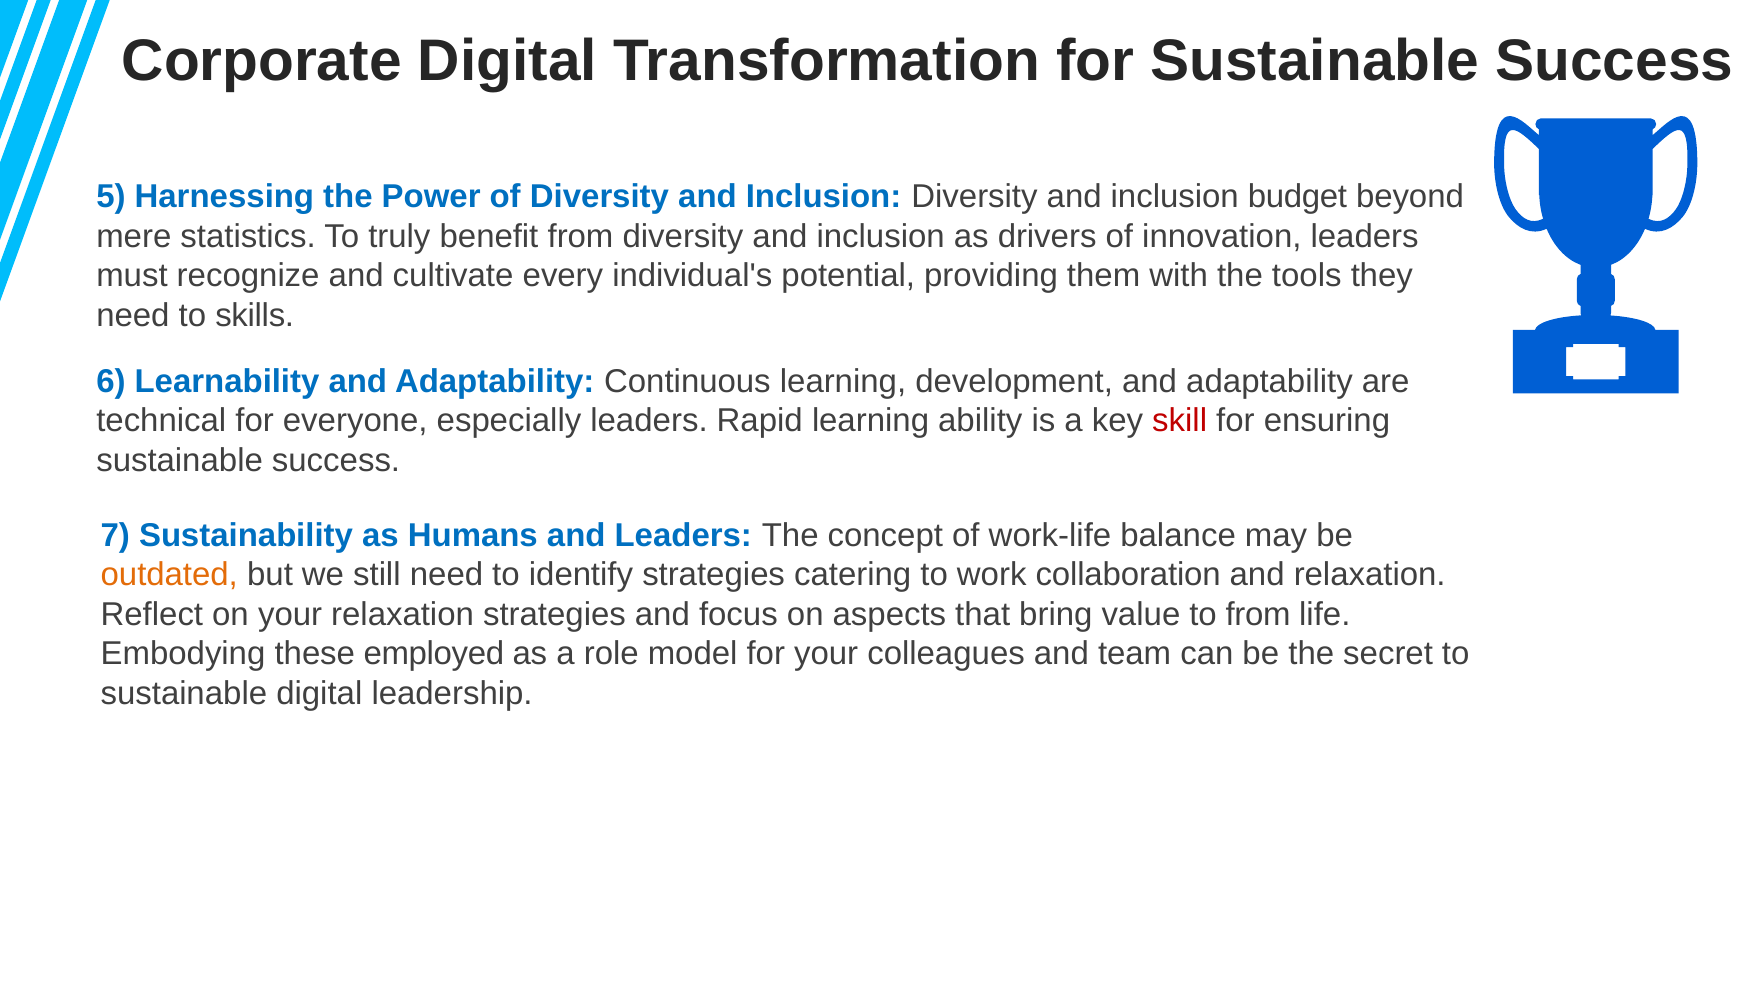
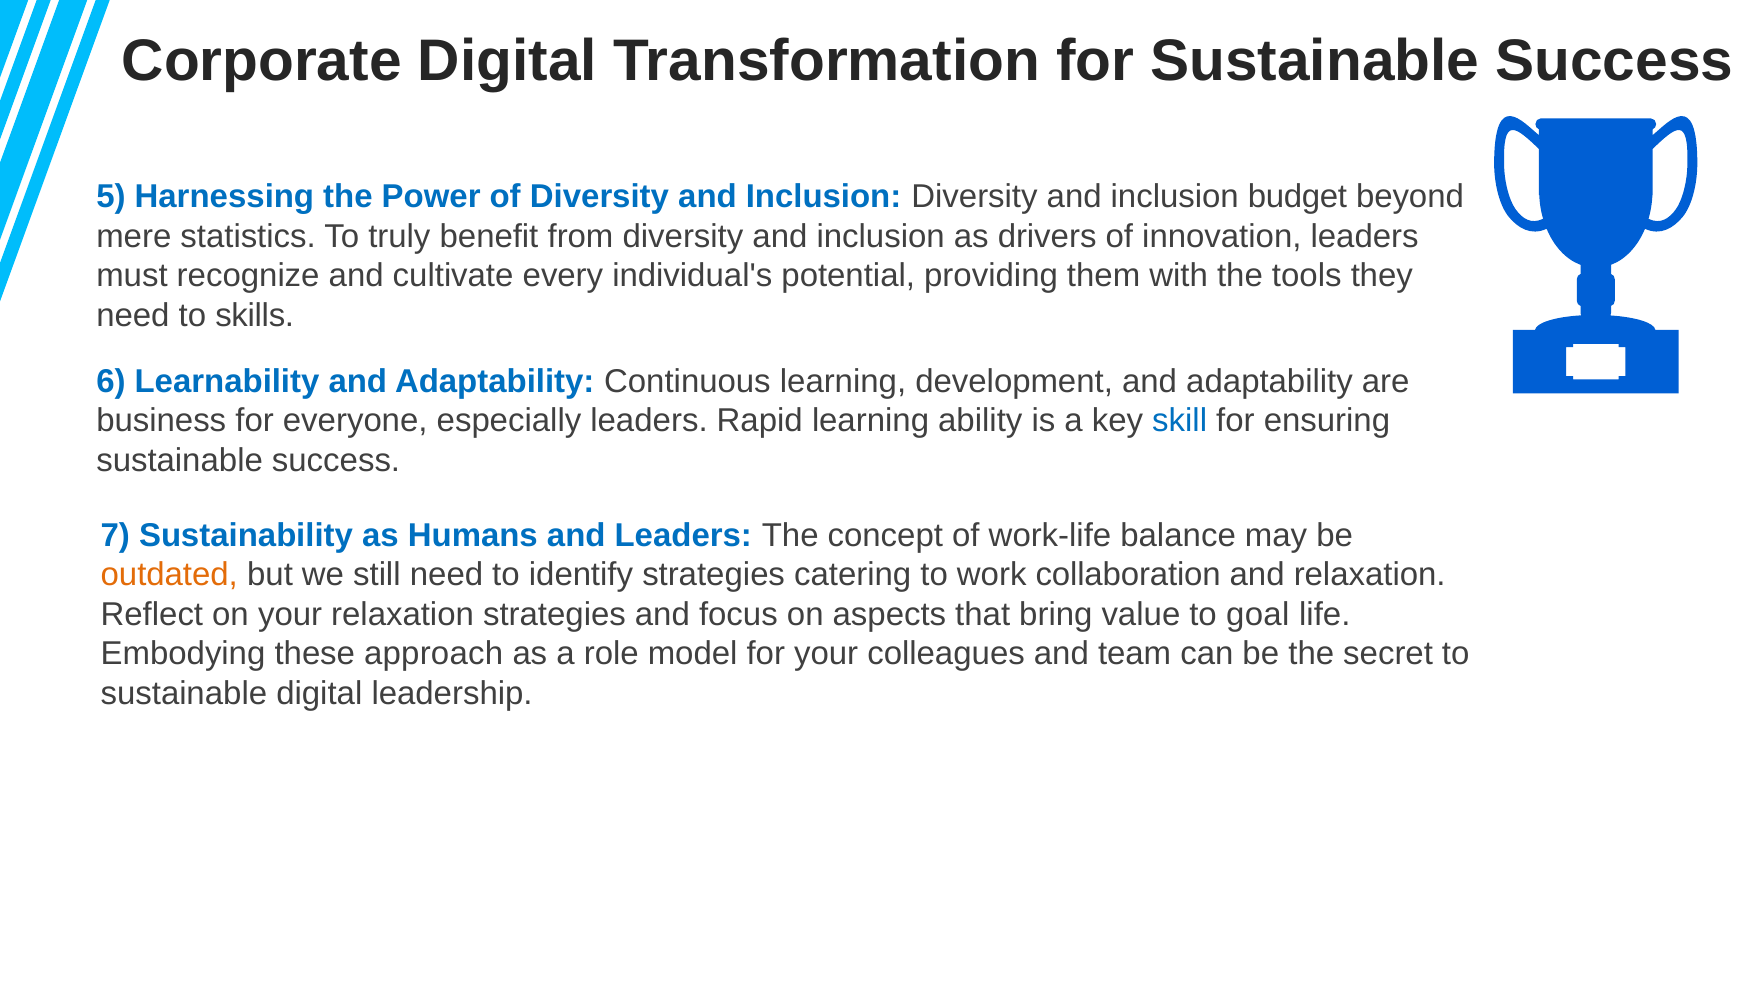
technical: technical -> business
skill colour: red -> blue
to from: from -> goal
employed: employed -> approach
